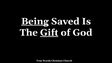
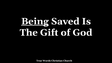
Gift underline: present -> none
